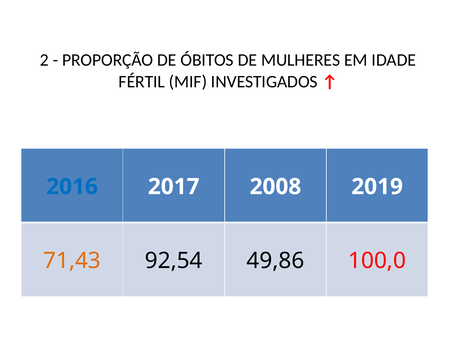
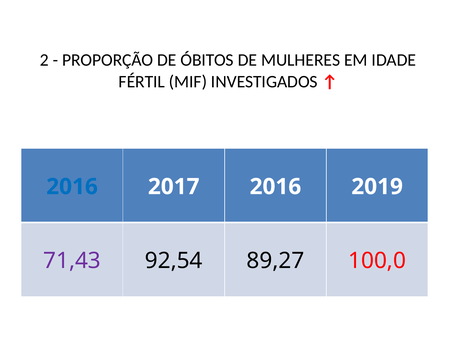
2017 2008: 2008 -> 2016
71,43 colour: orange -> purple
49,86: 49,86 -> 89,27
